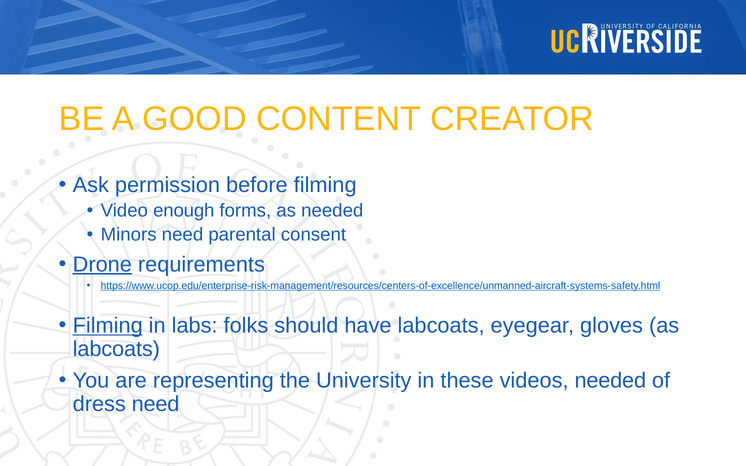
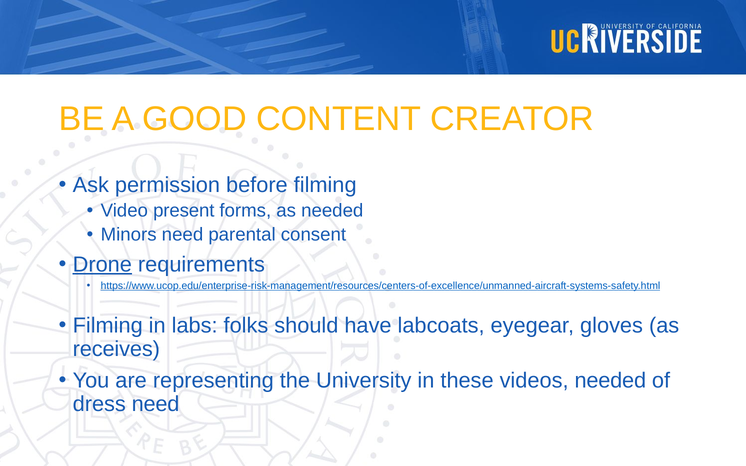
enough: enough -> present
Filming at (108, 326) underline: present -> none
labcoats at (116, 349): labcoats -> receives
